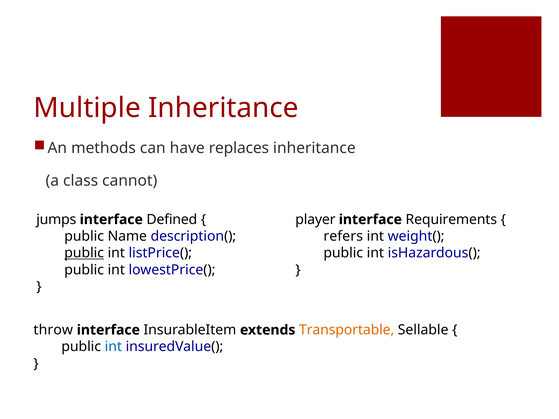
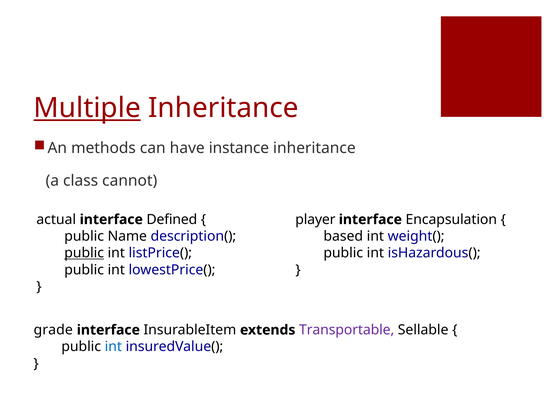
Multiple underline: none -> present
replaces: replaces -> instance
jumps: jumps -> actual
Requirements: Requirements -> Encapsulation
refers: refers -> based
throw: throw -> grade
Transportable colour: orange -> purple
